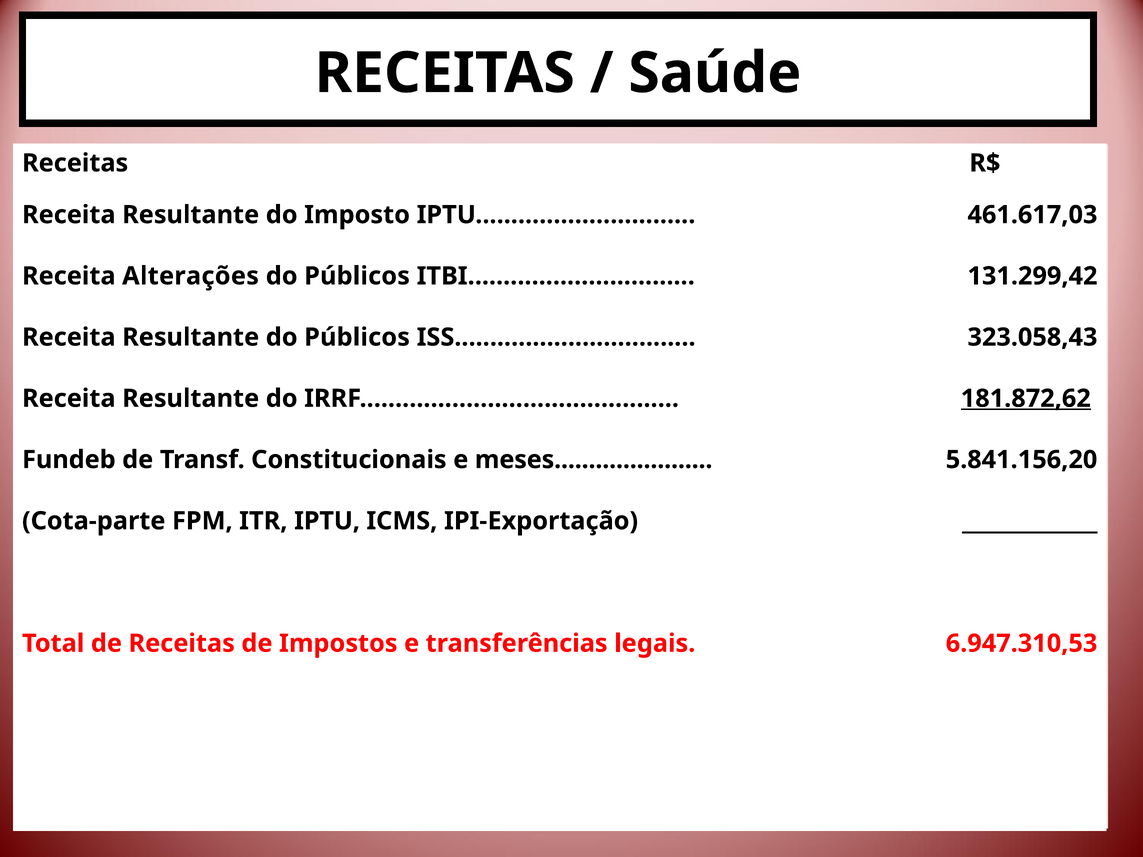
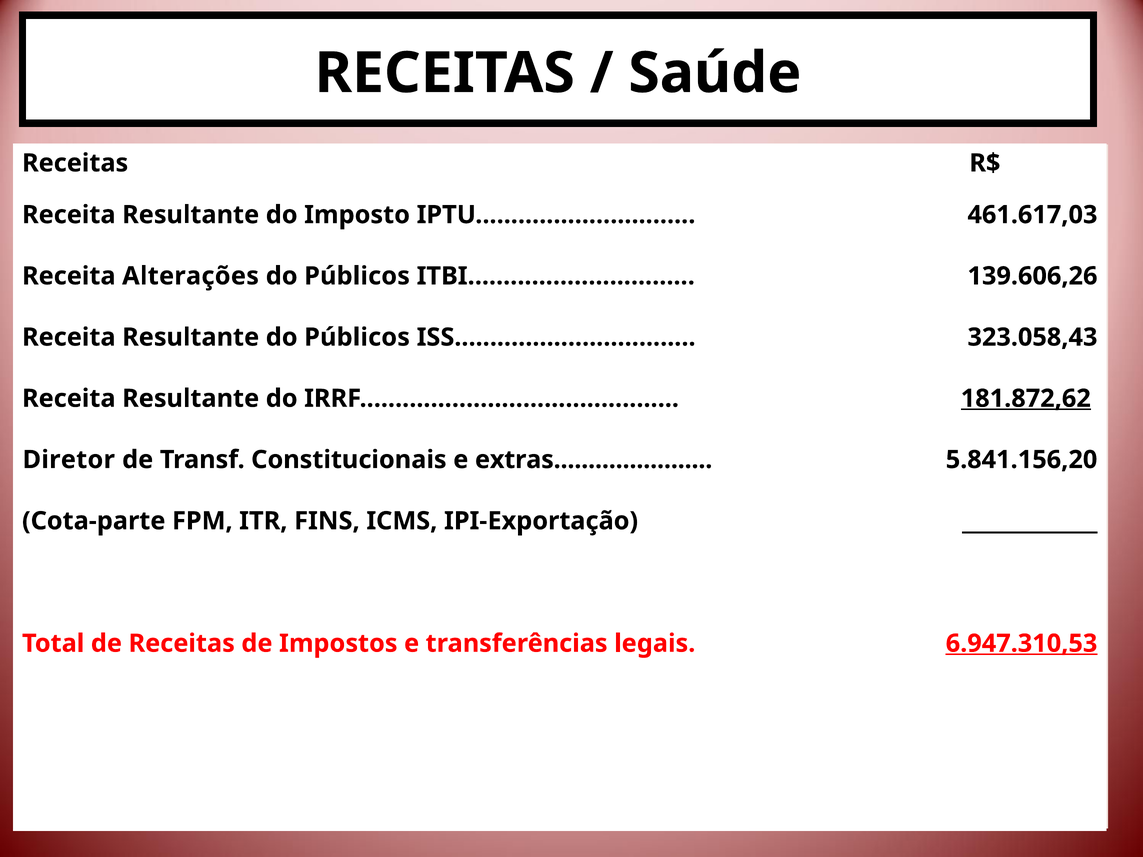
131.299,42: 131.299,42 -> 139.606,26
Fundeb: Fundeb -> Diretor
meses: meses -> extras
ITR IPTU: IPTU -> FINS
6.947.310,53 underline: none -> present
